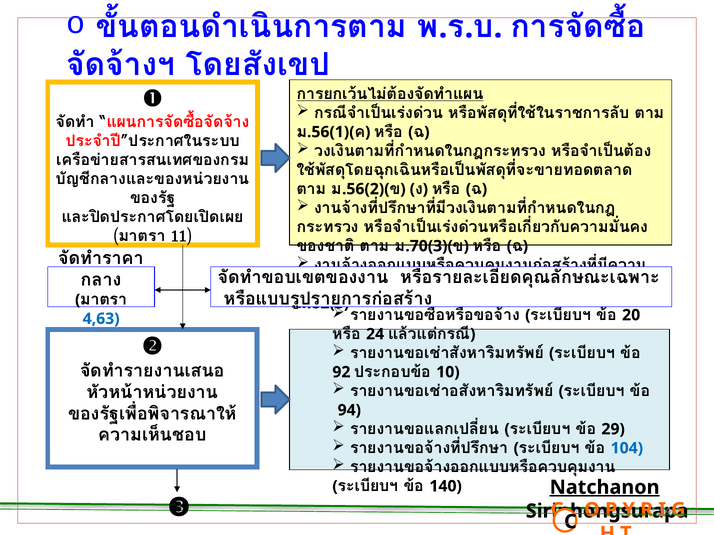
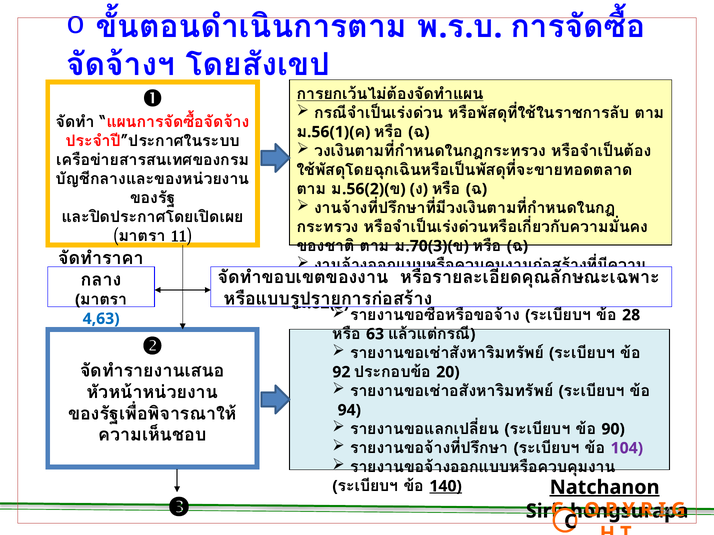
20: 20 -> 28
24: 24 -> 63
10: 10 -> 20
29: 29 -> 90
104 colour: blue -> purple
140 underline: none -> present
